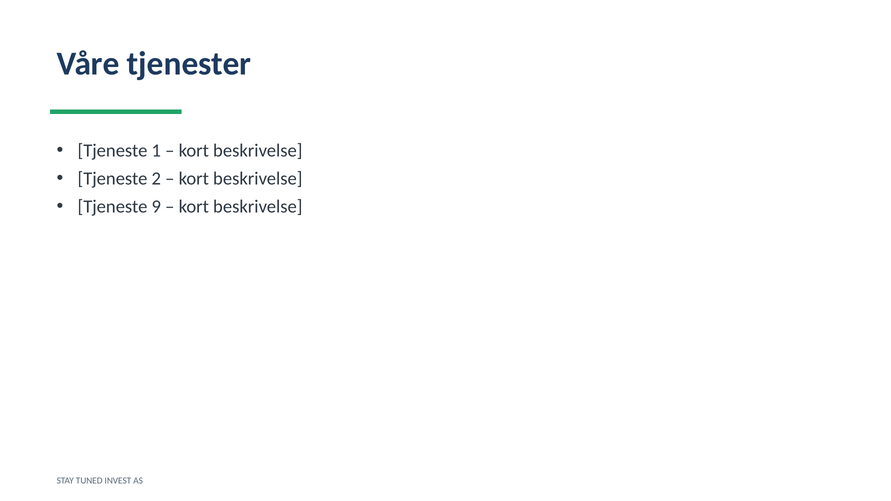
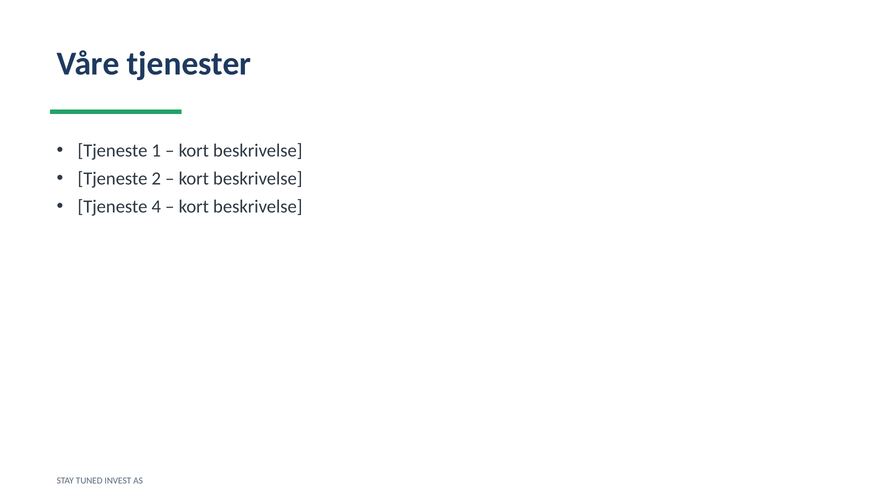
9: 9 -> 4
